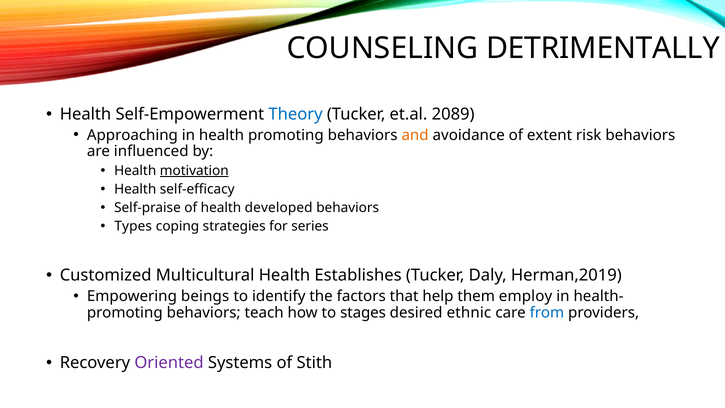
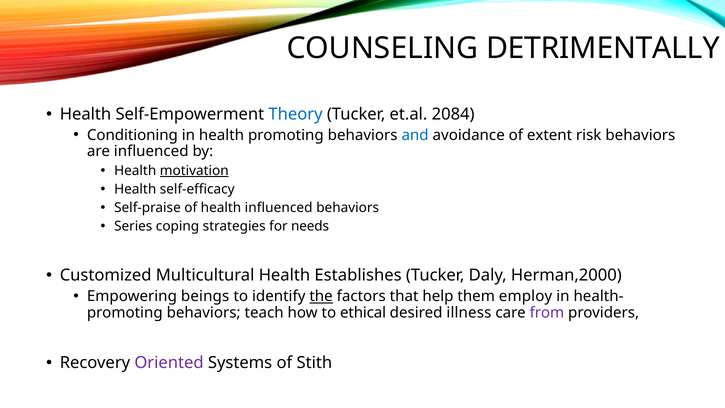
2089: 2089 -> 2084
Approaching: Approaching -> Conditioning
and colour: orange -> blue
health developed: developed -> influenced
Types: Types -> Series
series: series -> needs
Herman,2019: Herman,2019 -> Herman,2000
the underline: none -> present
stages: stages -> ethical
ethnic: ethnic -> illness
from colour: blue -> purple
